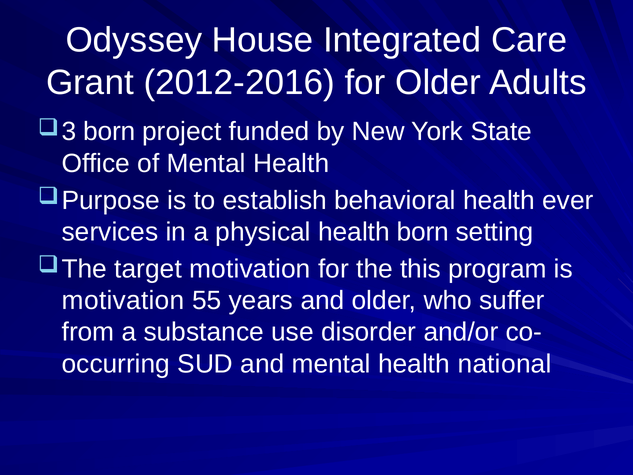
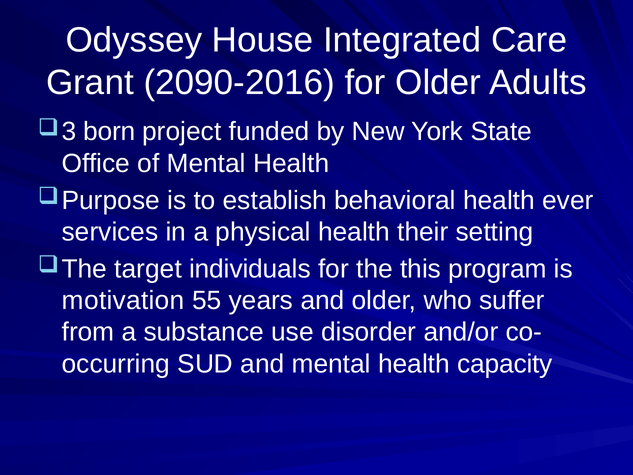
2012-2016: 2012-2016 -> 2090-2016
health born: born -> their
target motivation: motivation -> individuals
national: national -> capacity
